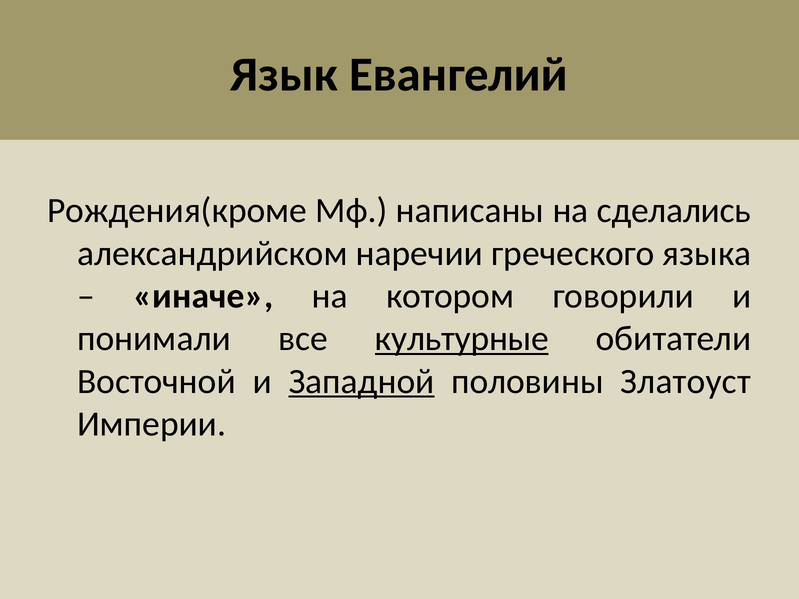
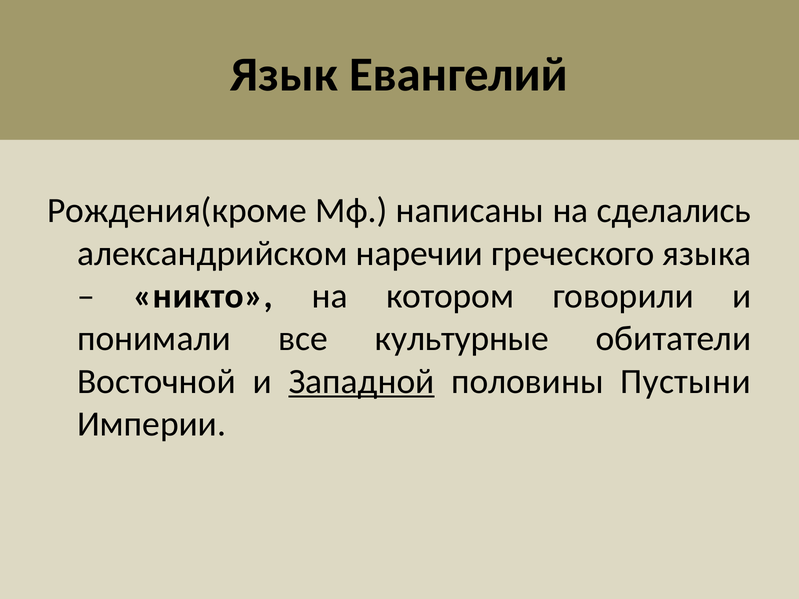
иначе: иначе -> никто
культурные underline: present -> none
Златоуст: Златоуст -> Пустыни
